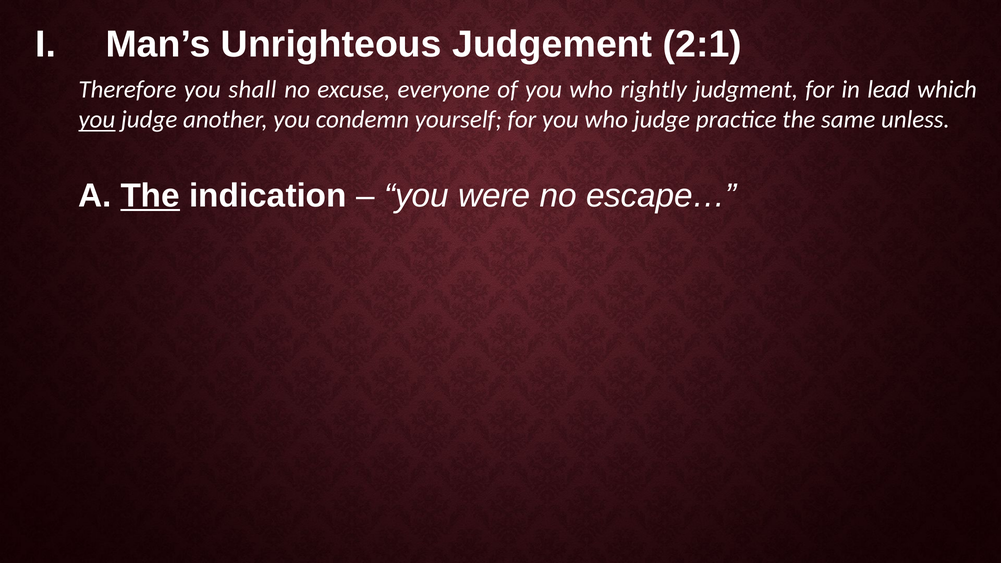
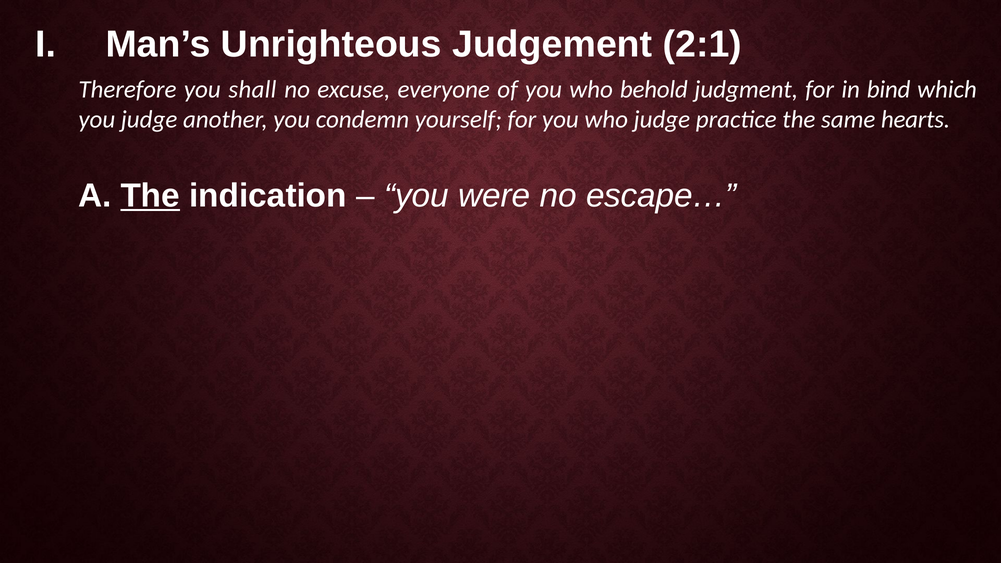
rightly: rightly -> behold
lead: lead -> bind
you at (97, 120) underline: present -> none
unless: unless -> hearts
